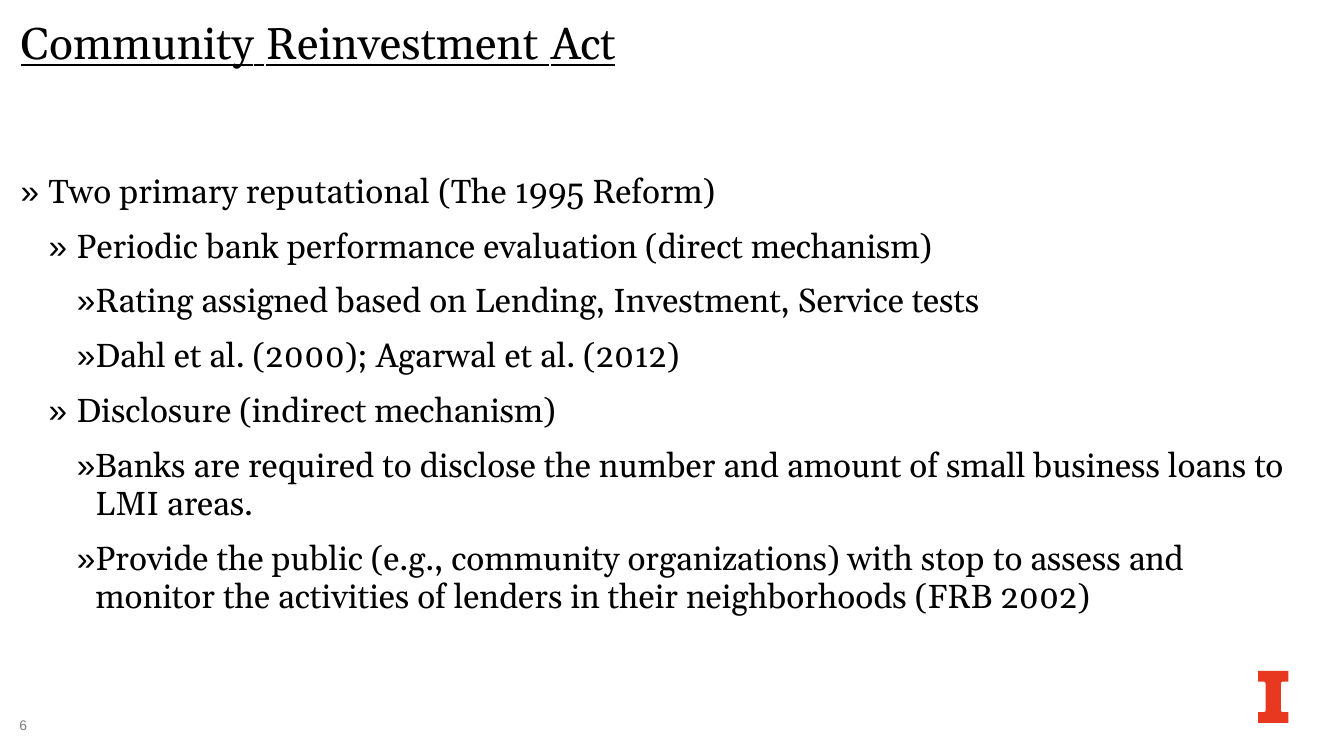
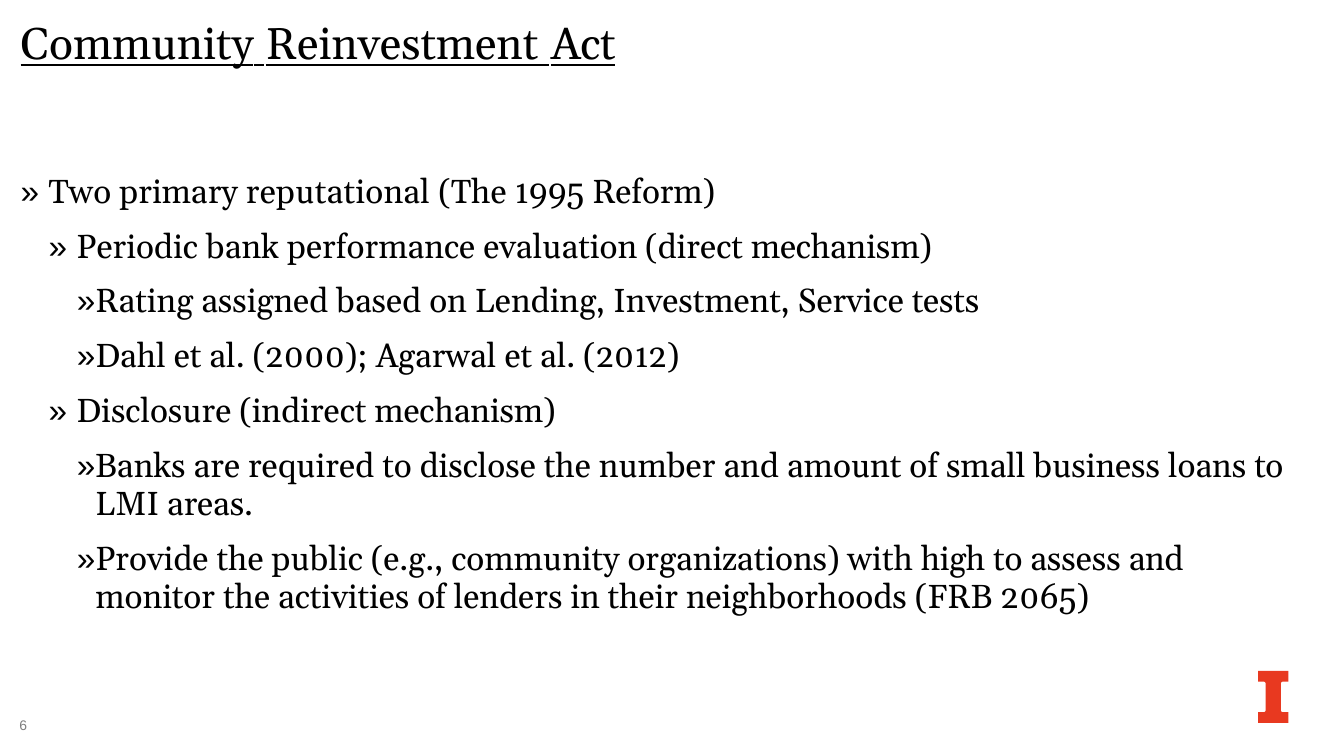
stop: stop -> high
2002: 2002 -> 2065
